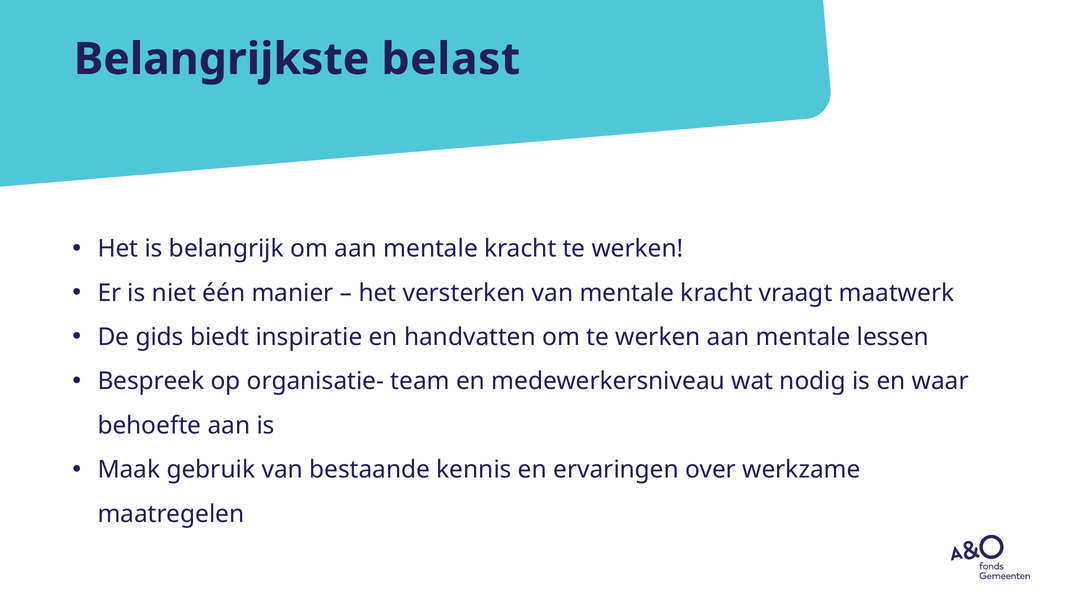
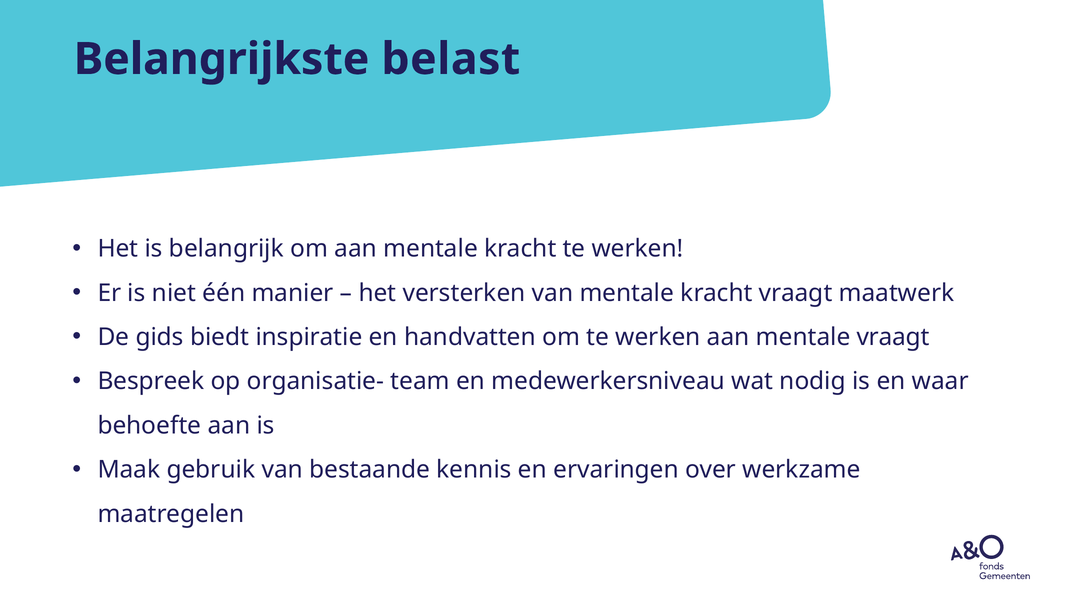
mentale lessen: lessen -> vraagt
